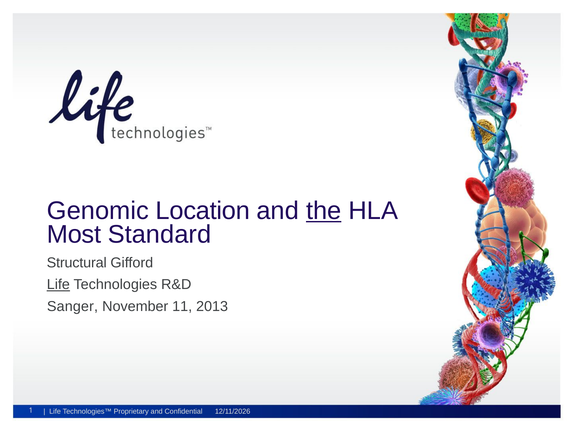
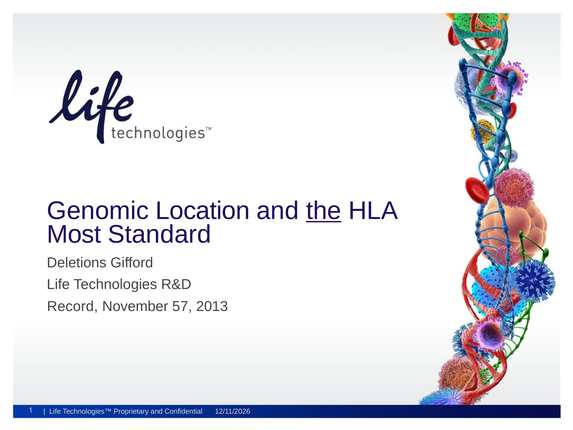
Structural: Structural -> Deletions
Life at (58, 284) underline: present -> none
Sanger: Sanger -> Record
11: 11 -> 57
